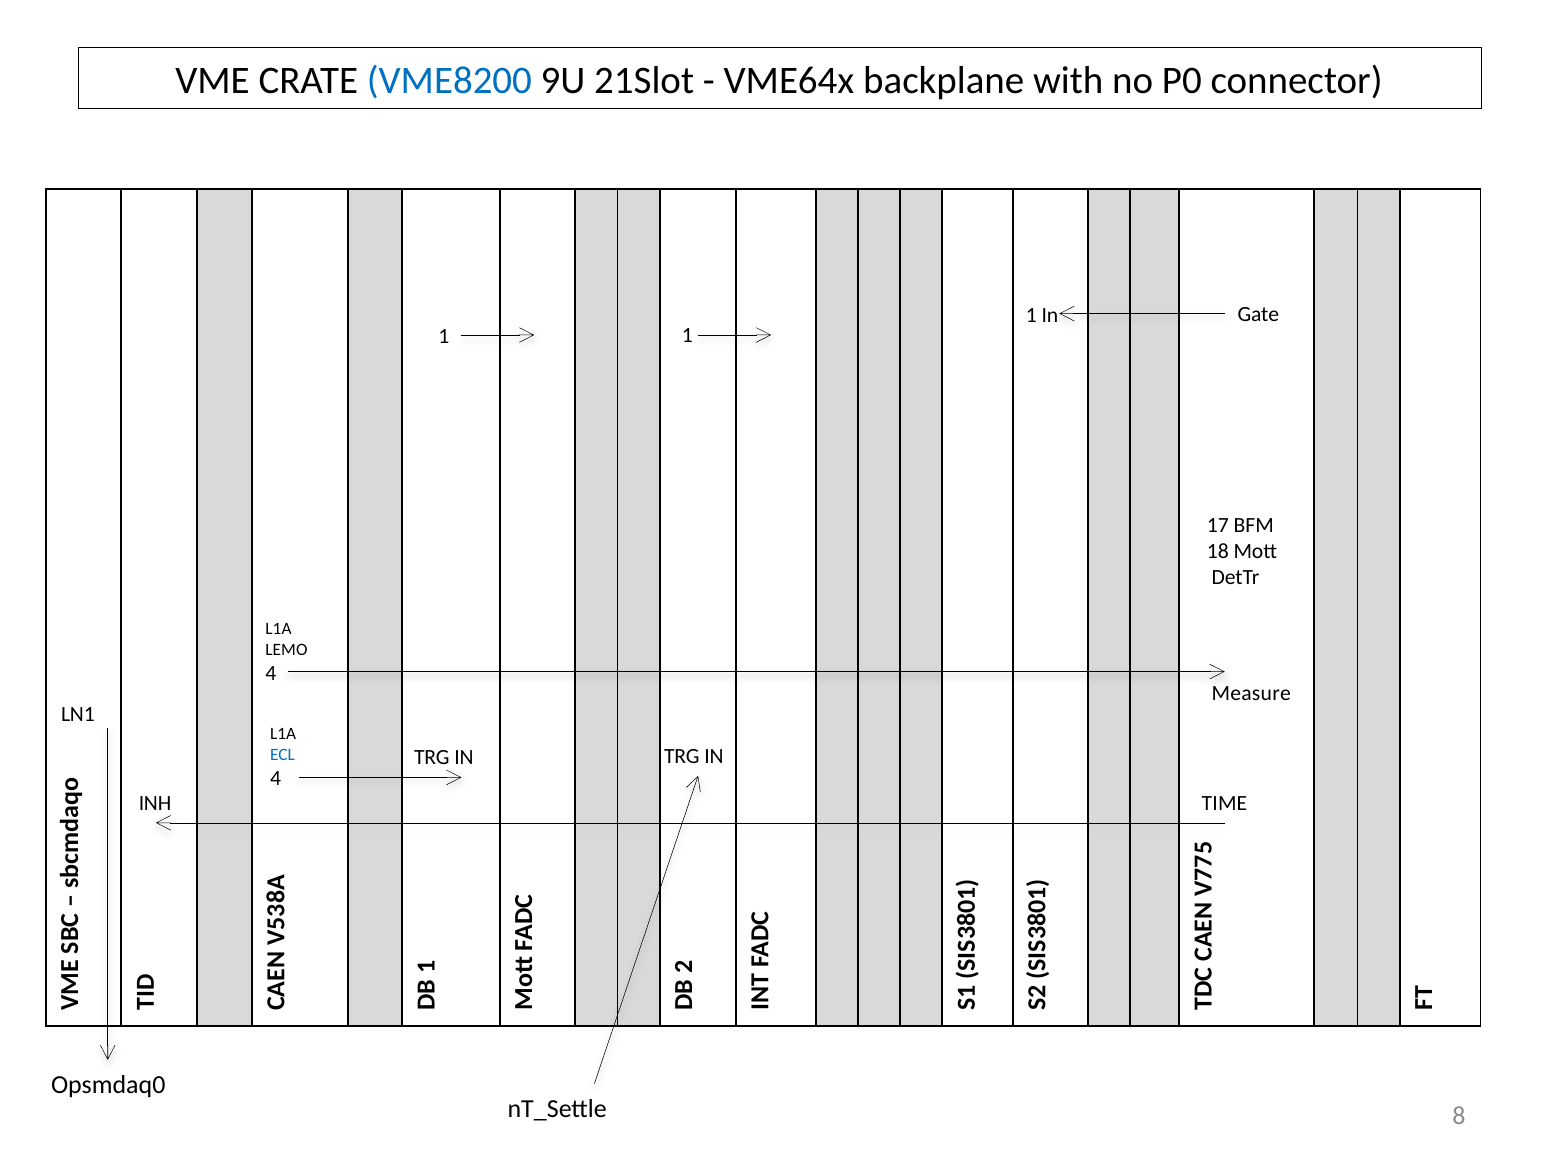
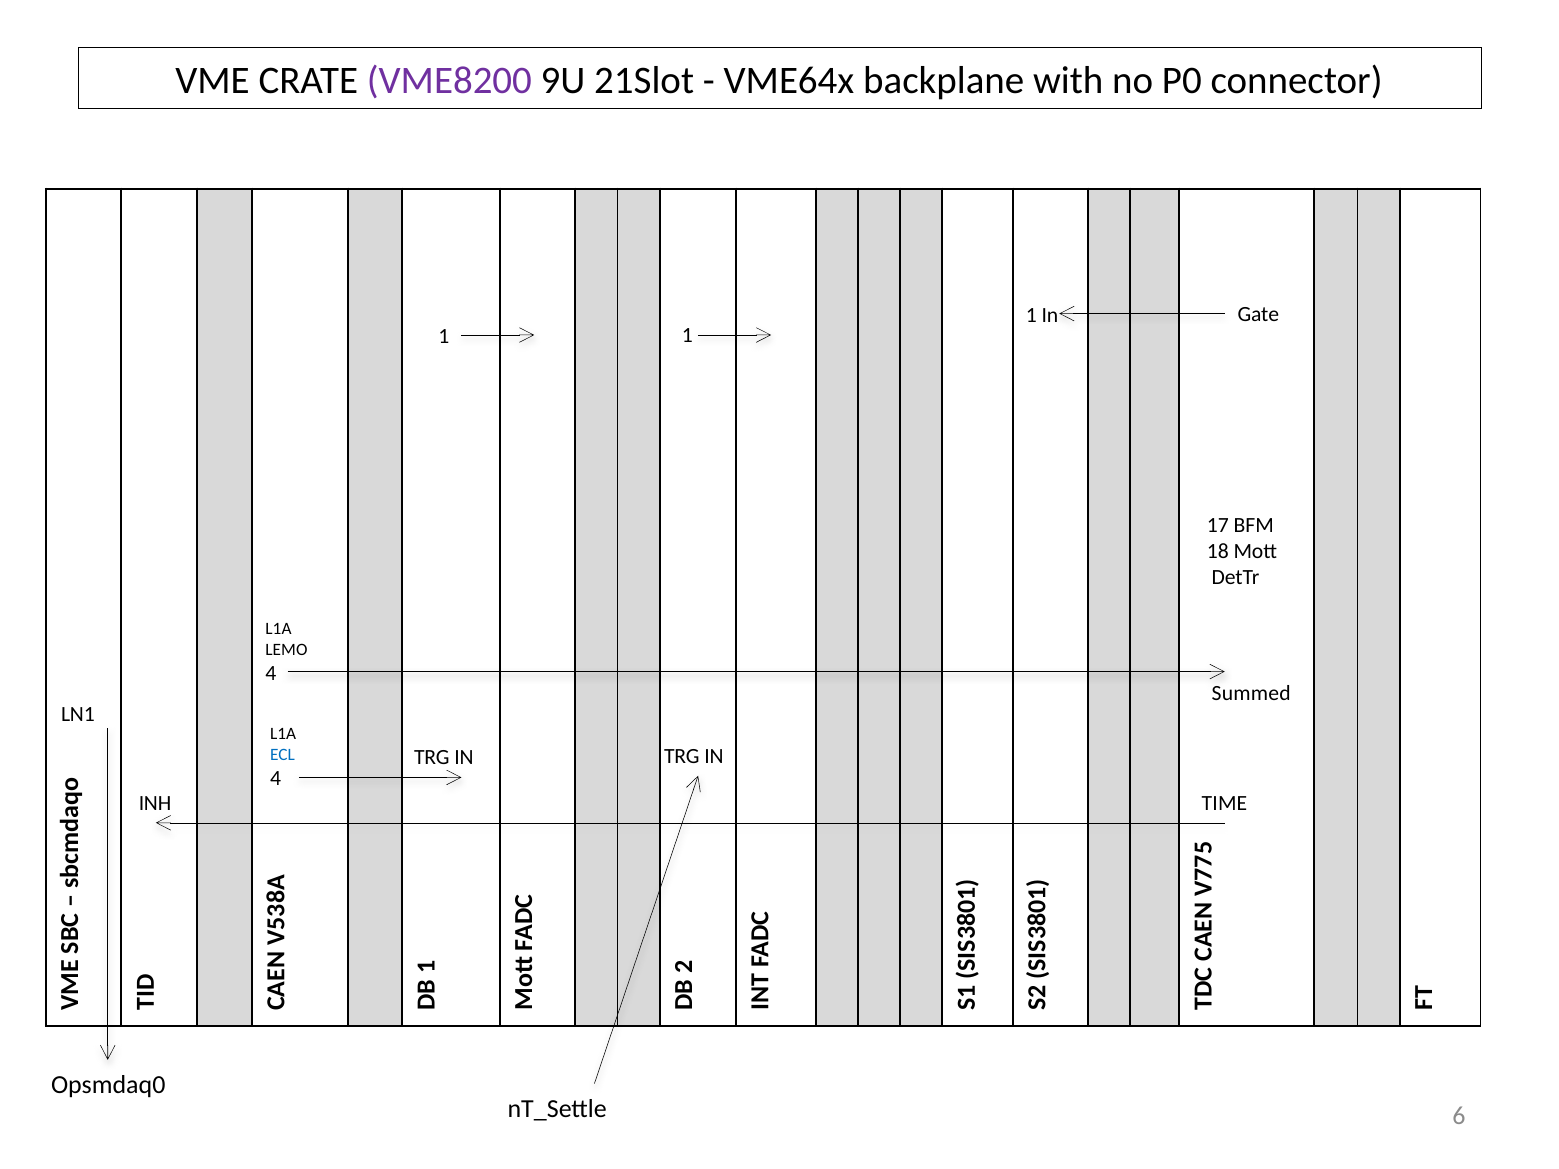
VME8200 colour: blue -> purple
Measure: Measure -> Summed
nT_Settle 8: 8 -> 6
